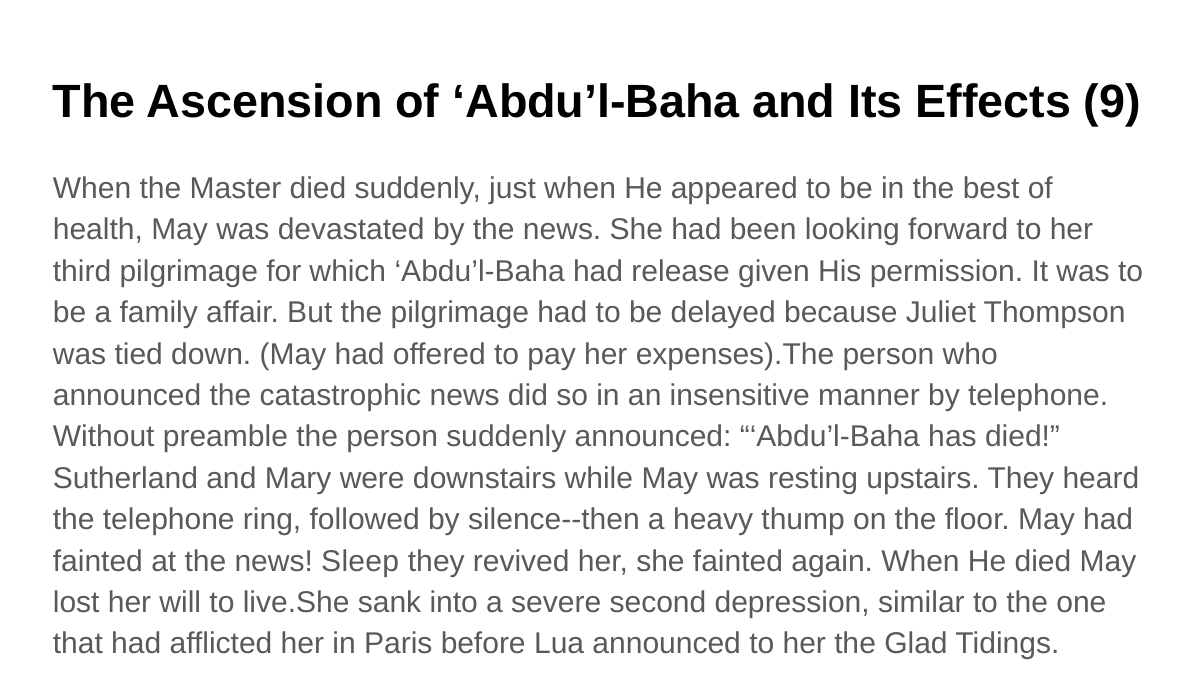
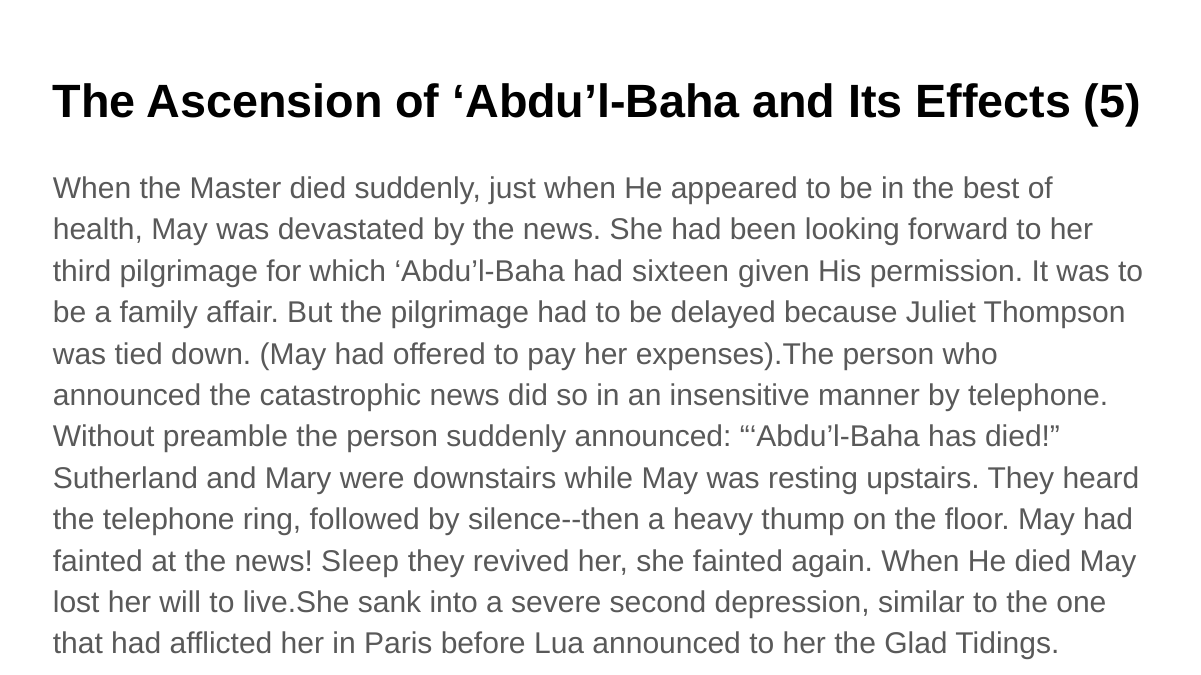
9: 9 -> 5
release: release -> sixteen
